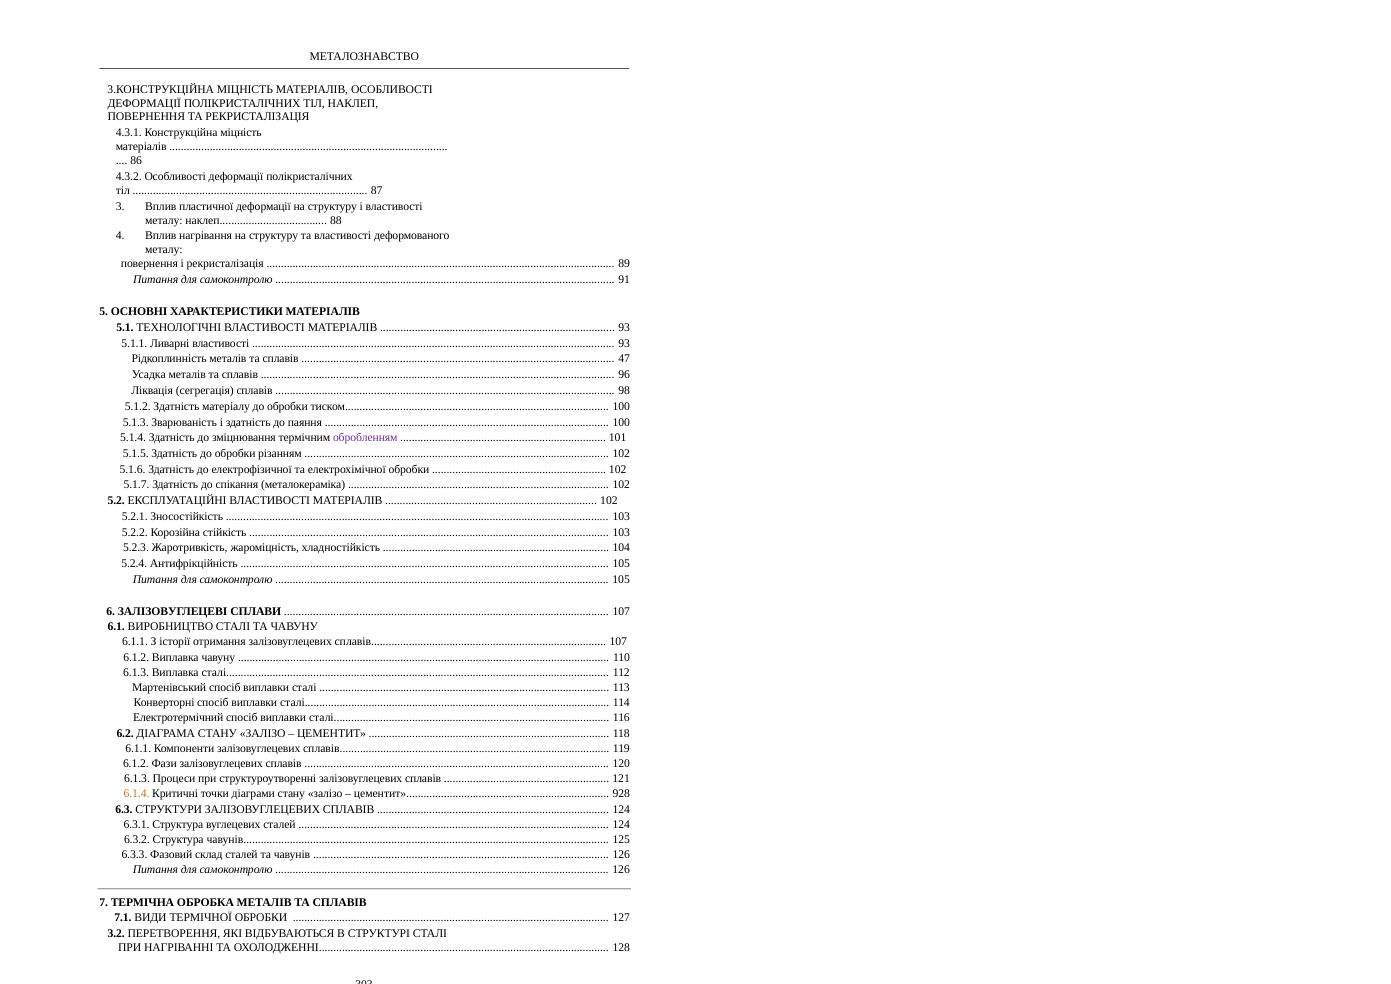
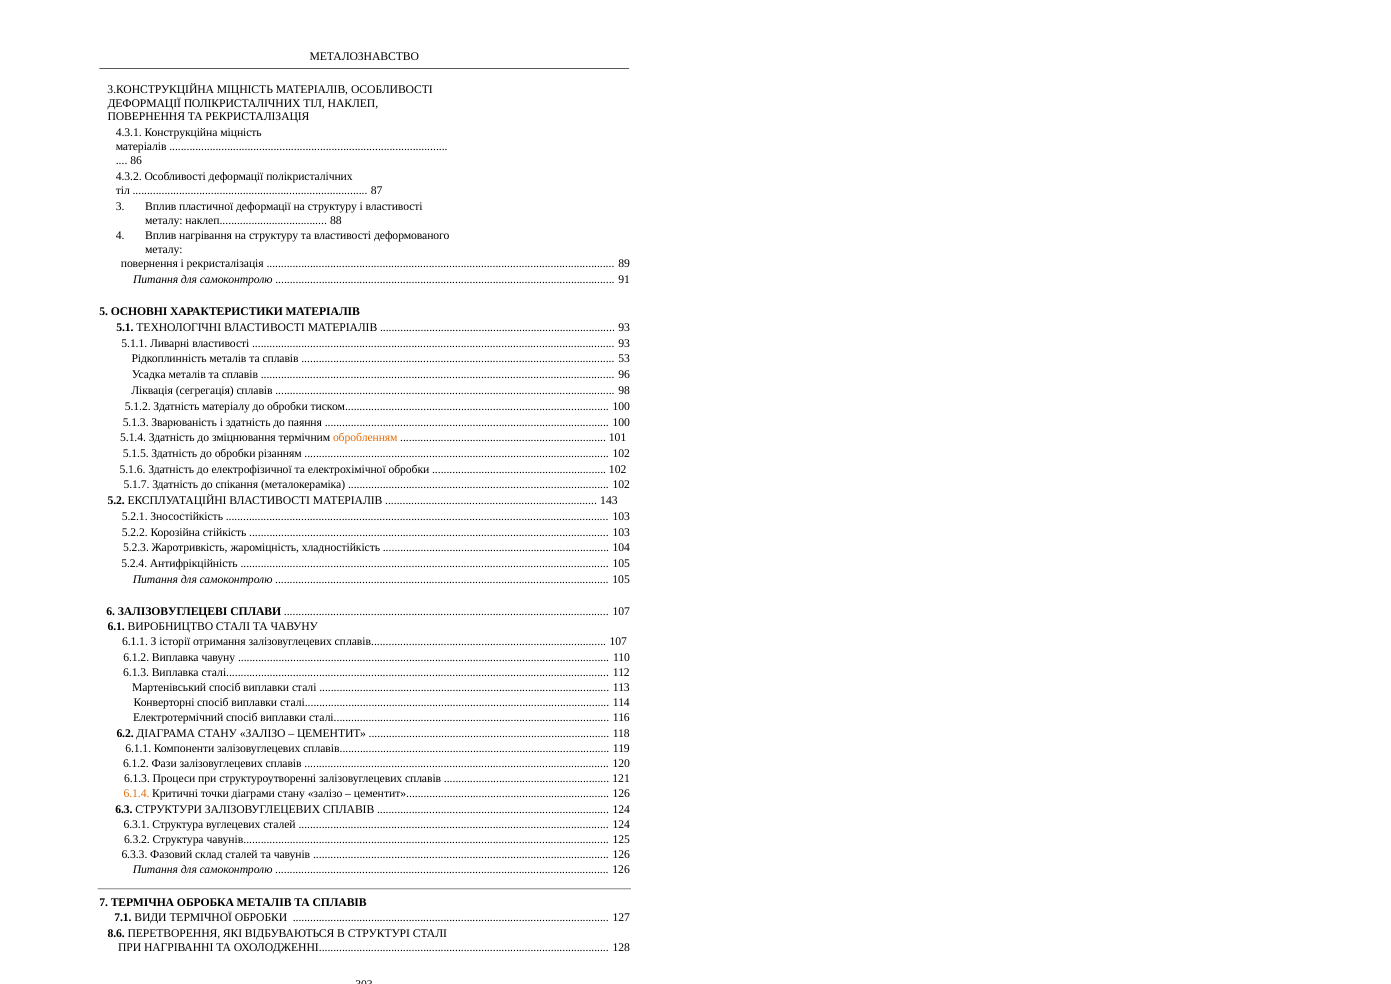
47: 47 -> 53
обробленням colour: purple -> orange
102 at (609, 501): 102 -> 143
цементит 928: 928 -> 126
3.2: 3.2 -> 8.6
